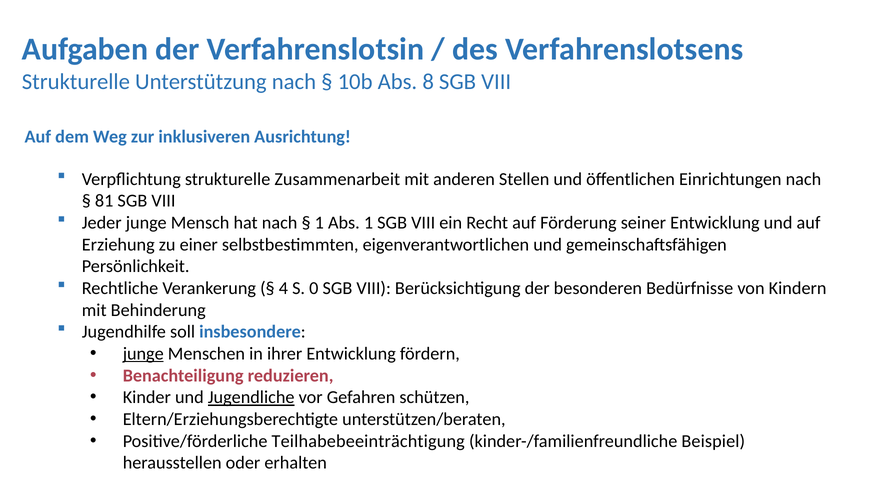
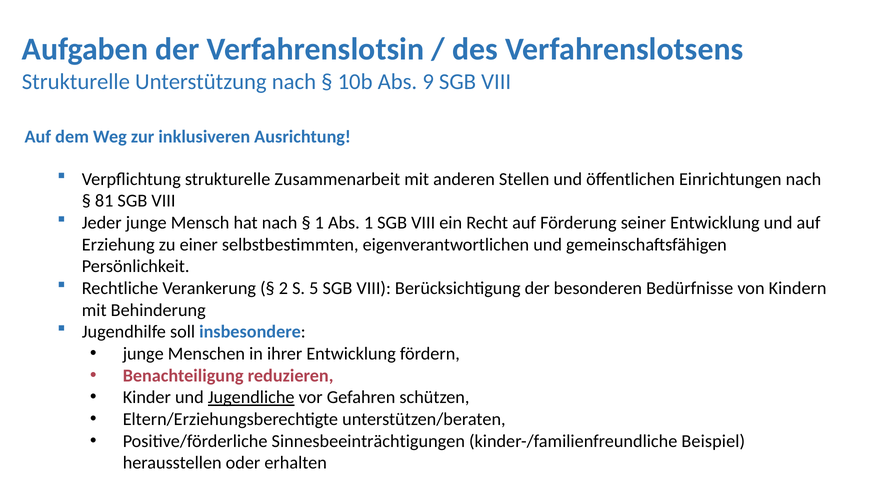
8: 8 -> 9
4: 4 -> 2
0: 0 -> 5
junge at (143, 354) underline: present -> none
Teilhabebeeinträchtigung: Teilhabebeeinträchtigung -> Sinnesbeeinträchtigungen
